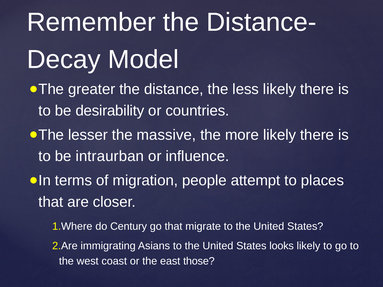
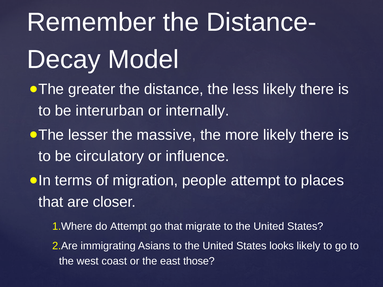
desirability: desirability -> interurban
countries: countries -> internally
intraurban: intraurban -> circulatory
do Century: Century -> Attempt
